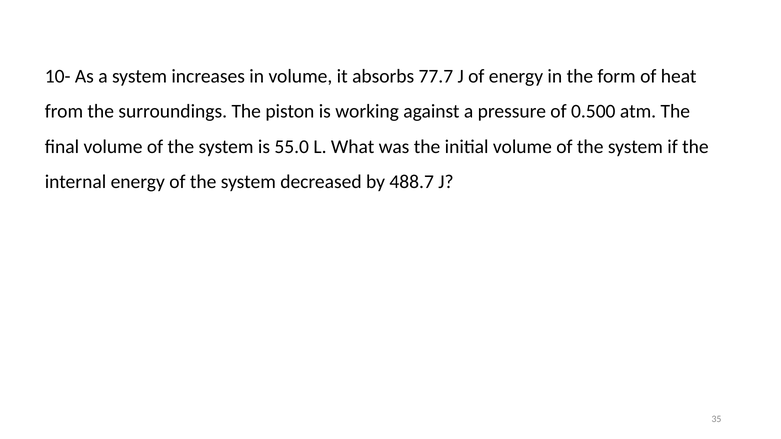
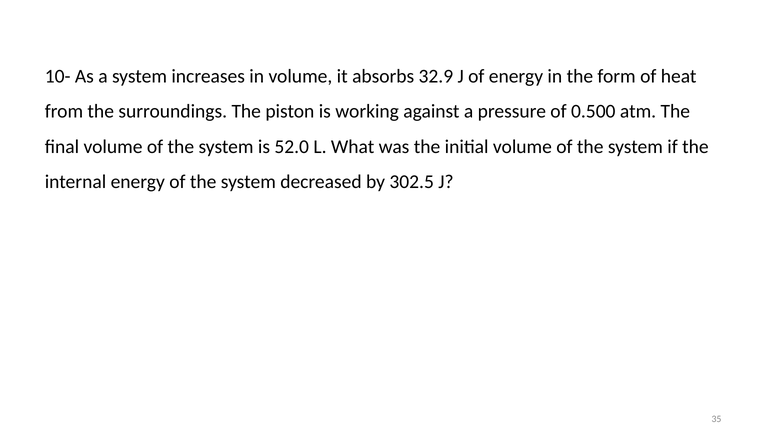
77.7: 77.7 -> 32.9
55.0: 55.0 -> 52.0
488.7: 488.7 -> 302.5
